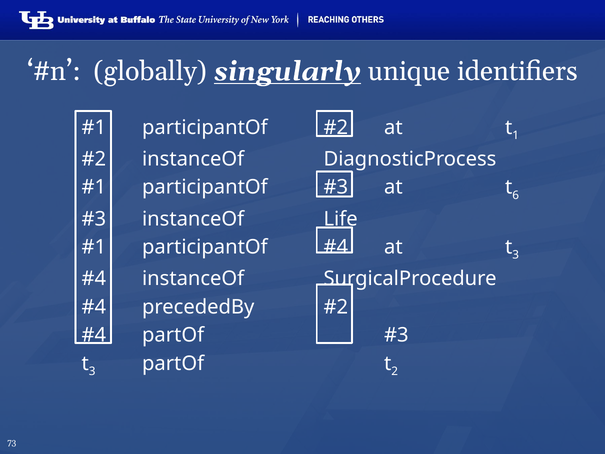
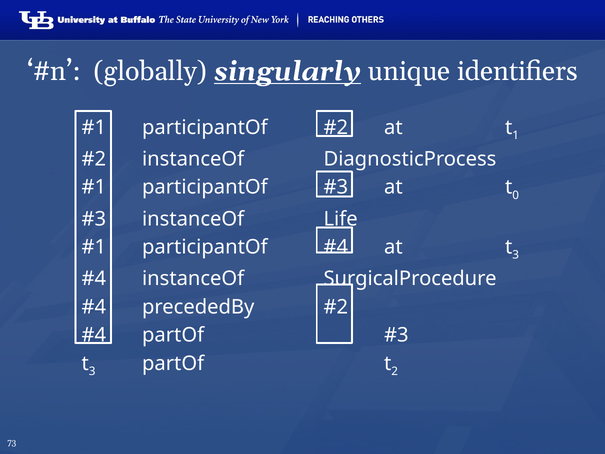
6: 6 -> 0
